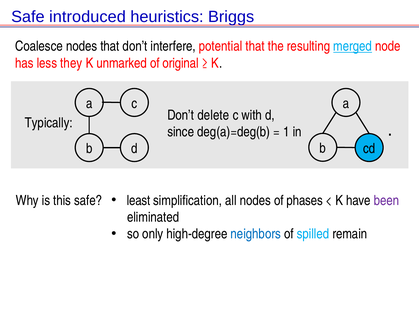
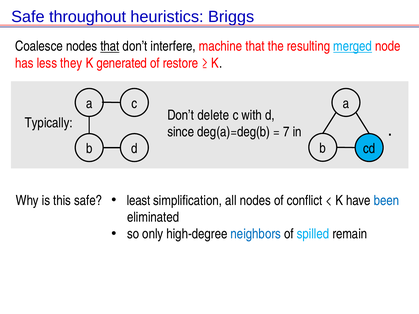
introduced: introduced -> throughout
that at (110, 46) underline: none -> present
potential: potential -> machine
unmarked: unmarked -> generated
original: original -> restore
1: 1 -> 7
phases: phases -> conflict
been colour: purple -> blue
